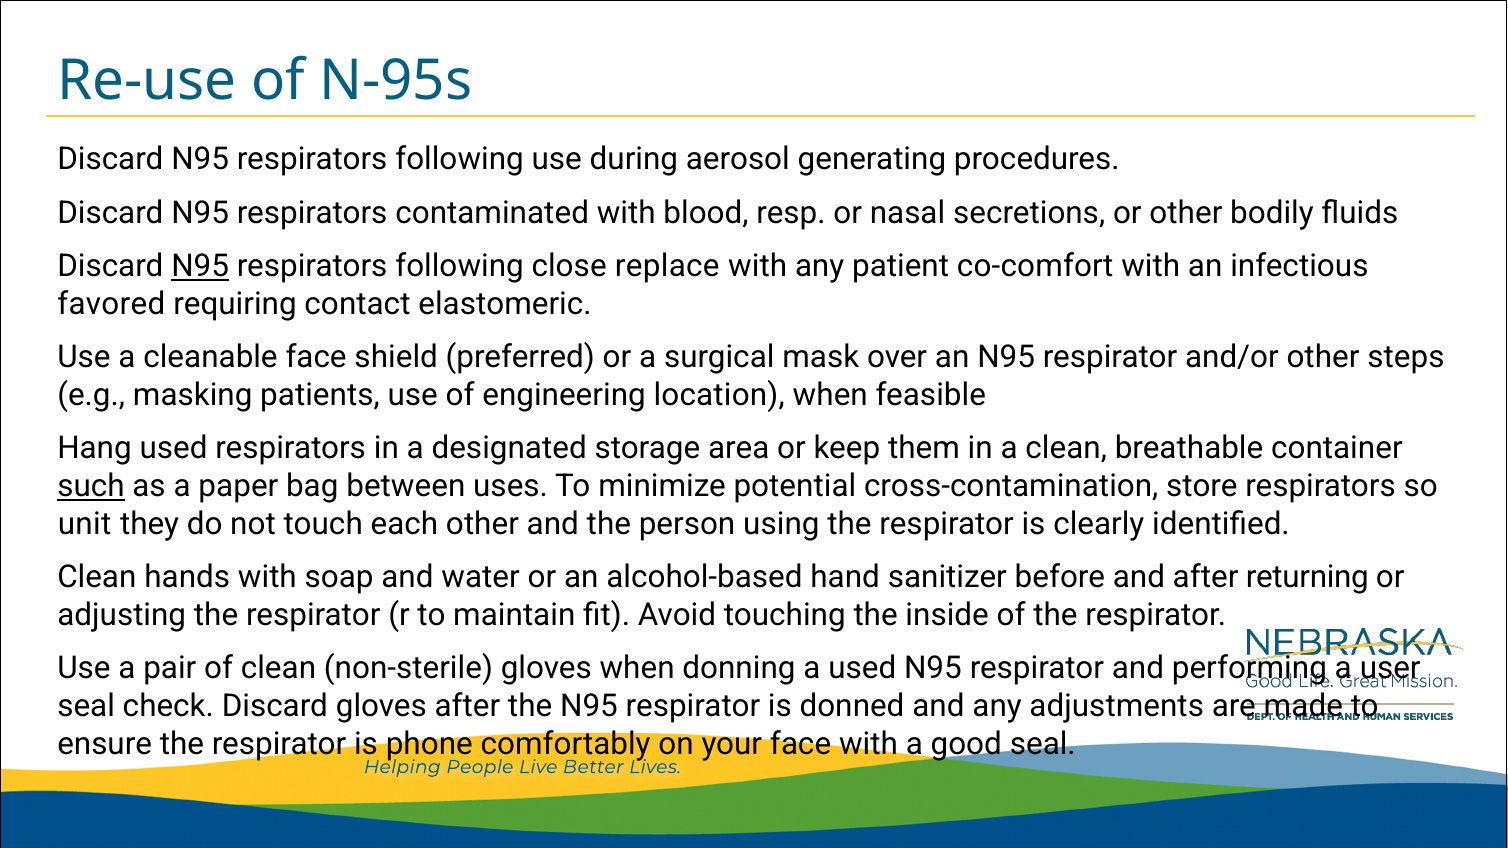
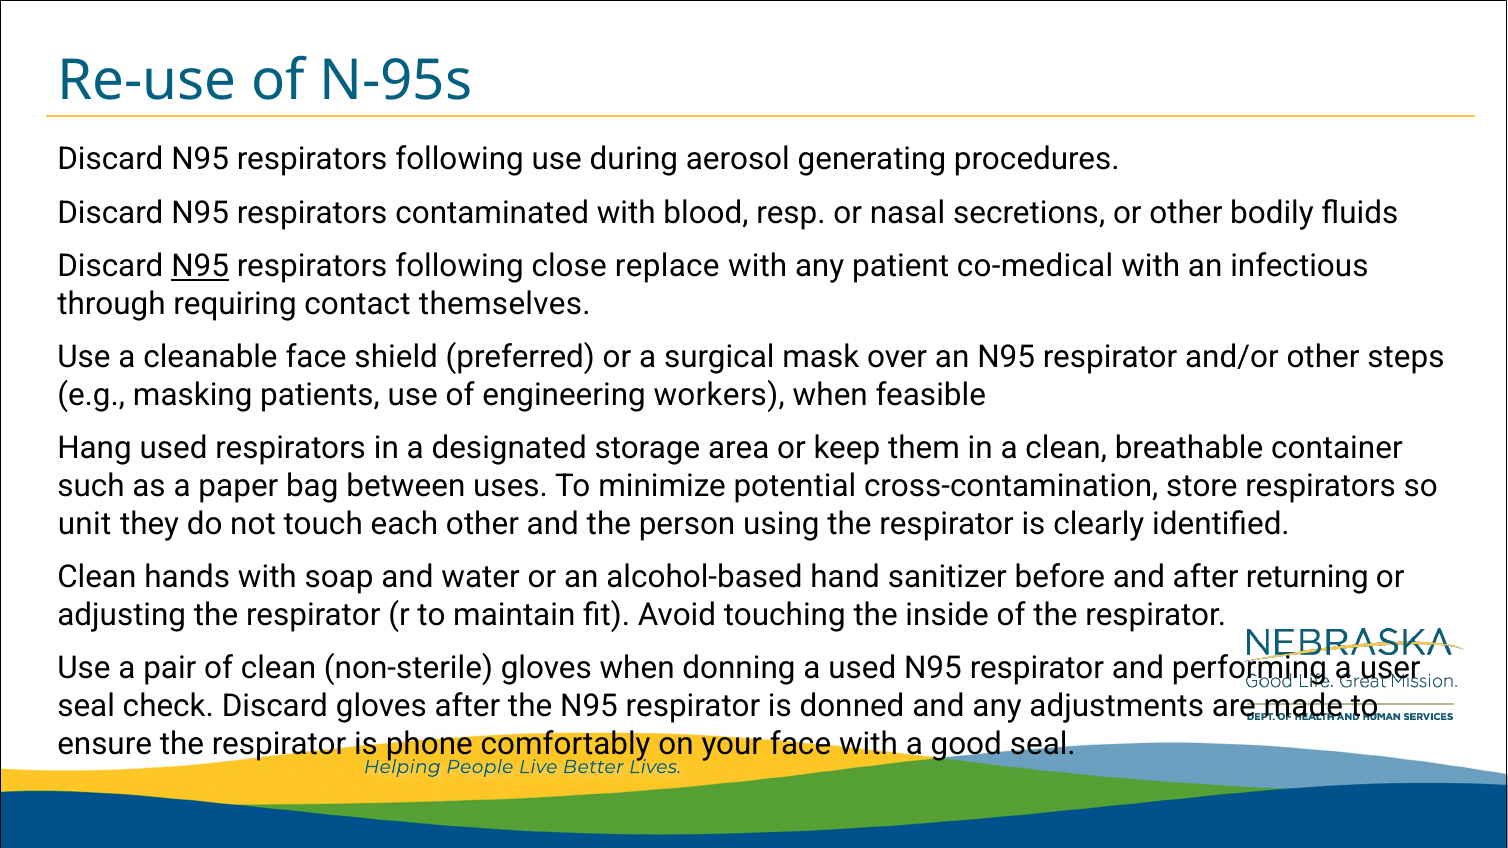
co-comfort: co-comfort -> co-medical
favored: favored -> through
elastomeric: elastomeric -> themselves
location: location -> workers
such underline: present -> none
